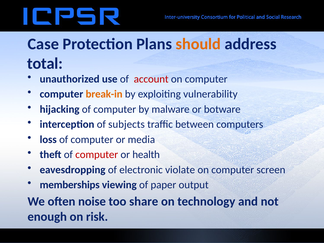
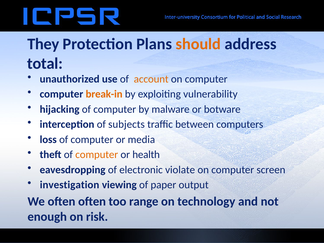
Case: Case -> They
account colour: red -> orange
computer at (97, 155) colour: red -> orange
memberships: memberships -> investigation
often noise: noise -> often
share: share -> range
